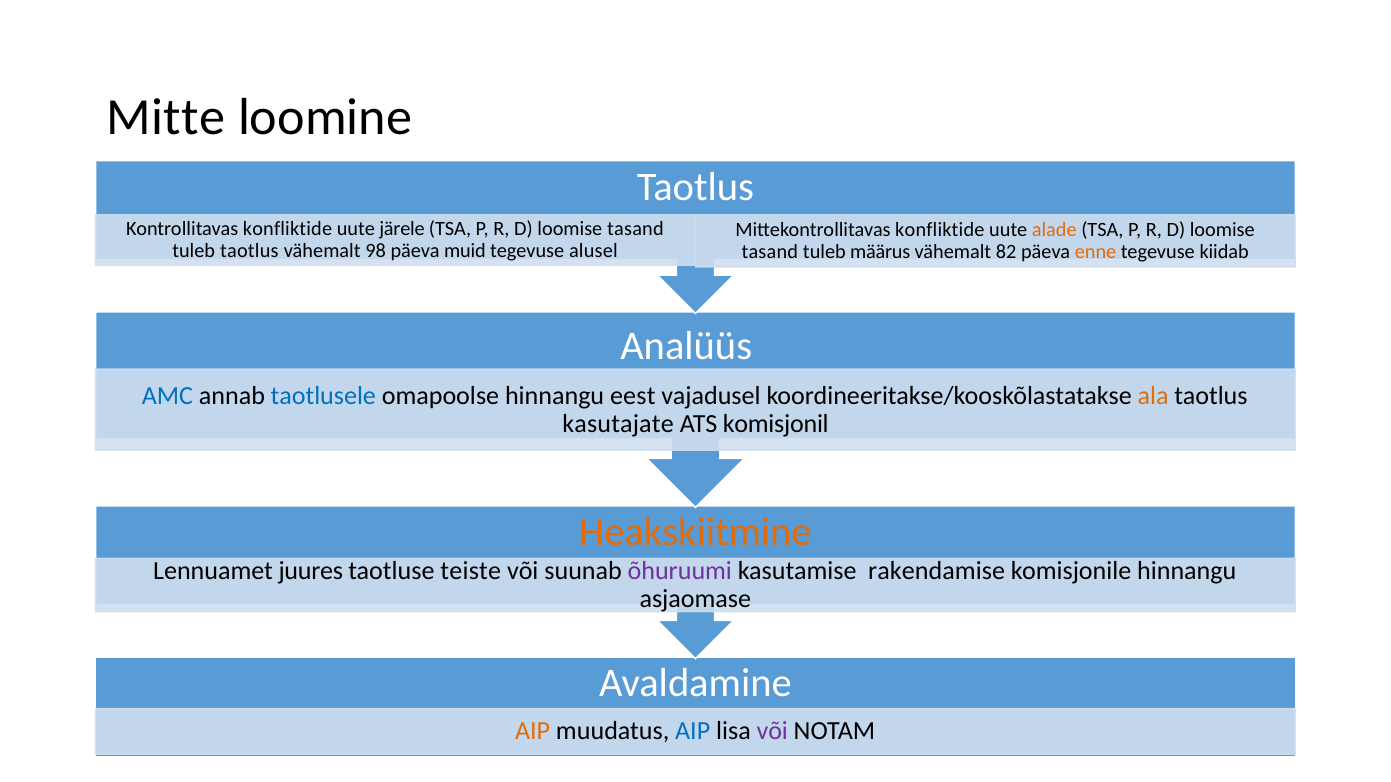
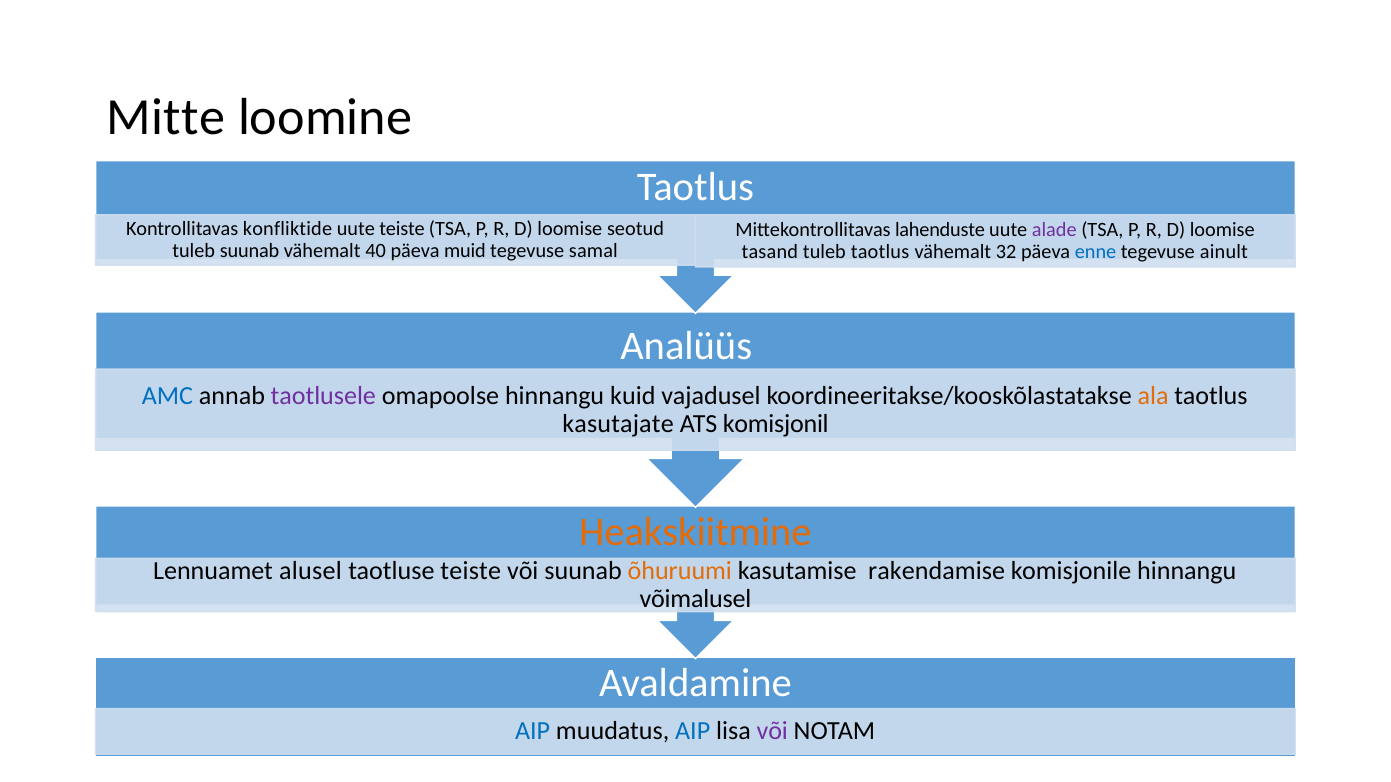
uute järele: järele -> teiste
tasand at (635, 229): tasand -> seotud
Mittekontrollitavas konfliktide: konfliktide -> lahenduste
alade colour: orange -> purple
tuleb taotlus: taotlus -> suunab
98: 98 -> 40
alusel: alusel -> samal
tuleb määrus: määrus -> taotlus
82: 82 -> 32
enne colour: orange -> blue
kiidab: kiidab -> ainult
taotlusele colour: blue -> purple
eest: eest -> kuid
juures: juures -> alusel
õhuruumi colour: purple -> orange
asjaomase: asjaomase -> võimalusel
AIP at (533, 732) colour: orange -> blue
